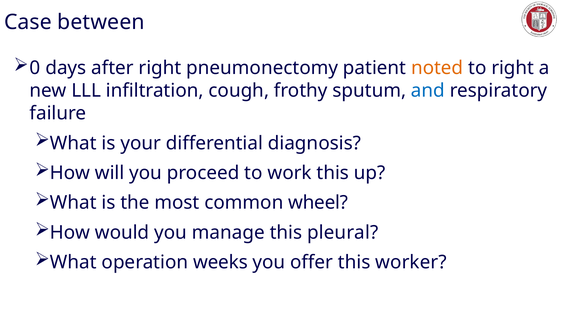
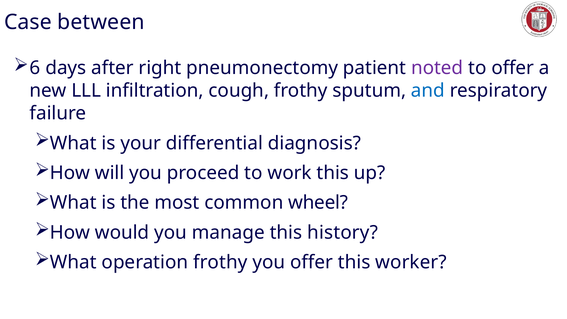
0: 0 -> 6
noted colour: orange -> purple
to right: right -> offer
pleural: pleural -> history
operation weeks: weeks -> frothy
